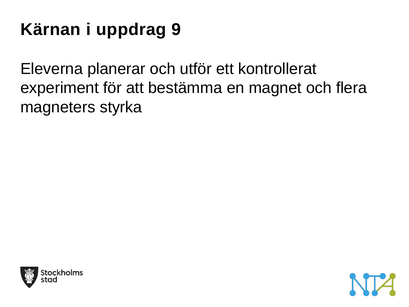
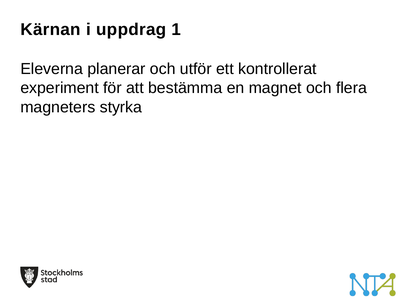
9: 9 -> 1
